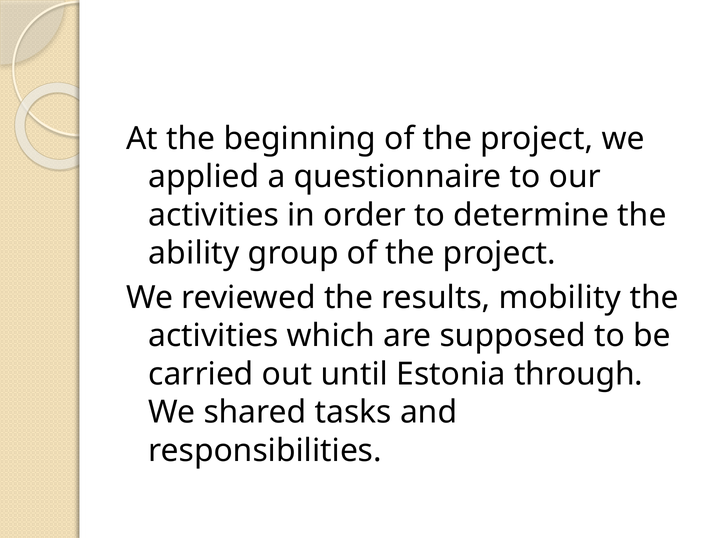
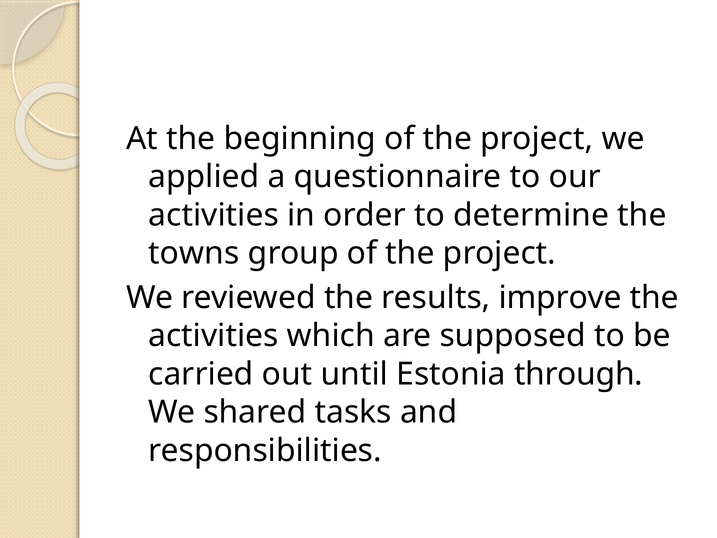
ability: ability -> towns
mobility: mobility -> improve
